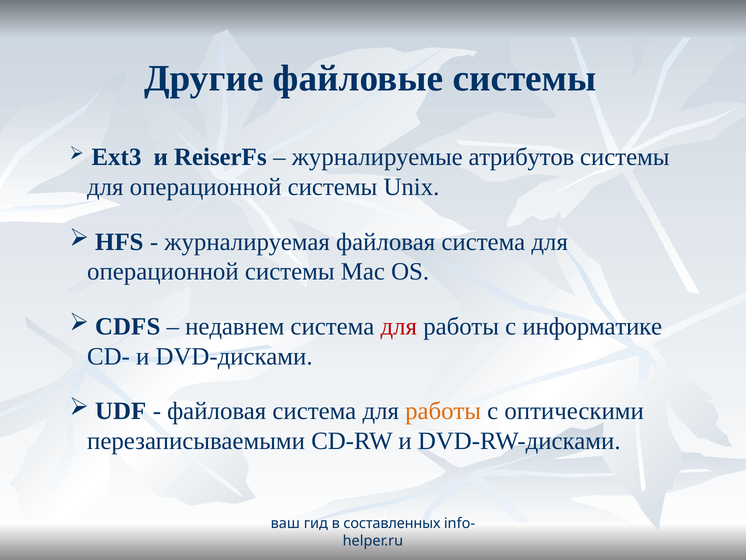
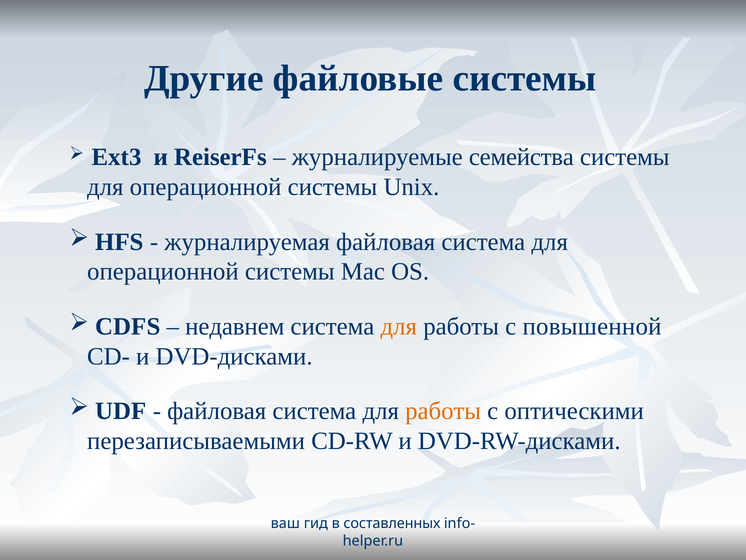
атрибутов: атрибутов -> семейства
для at (399, 326) colour: red -> orange
информатике: информатике -> повышенной
